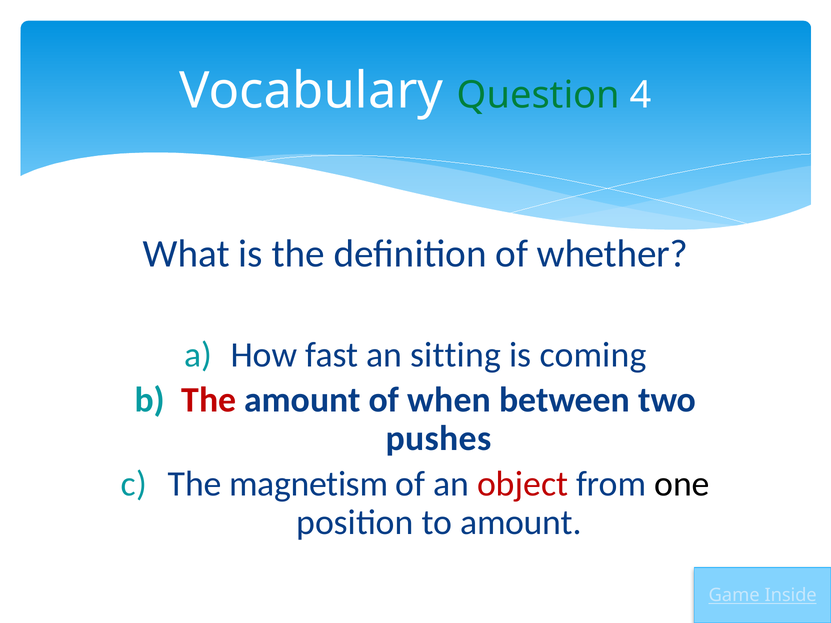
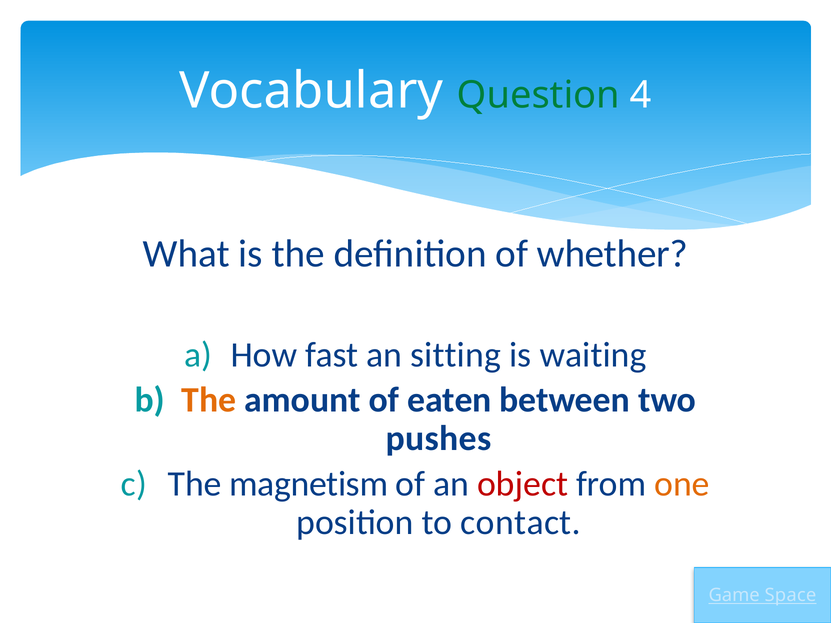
coming: coming -> waiting
The at (209, 400) colour: red -> orange
when: when -> eaten
one colour: black -> orange
to amount: amount -> contact
Inside: Inside -> Space
